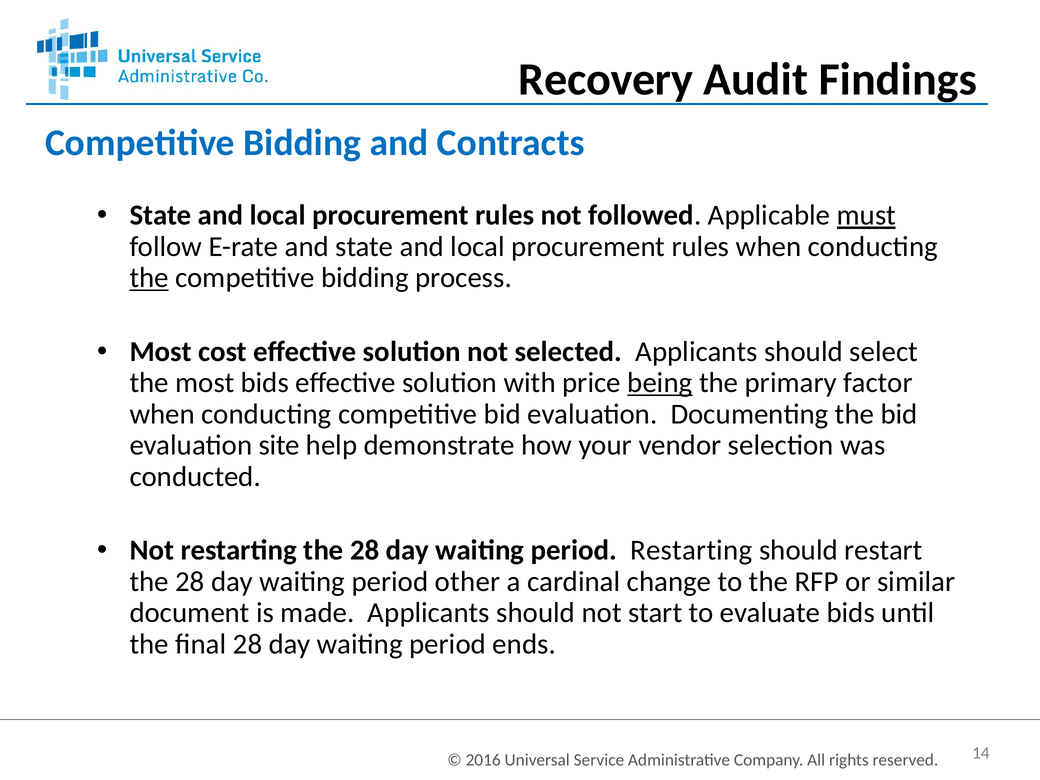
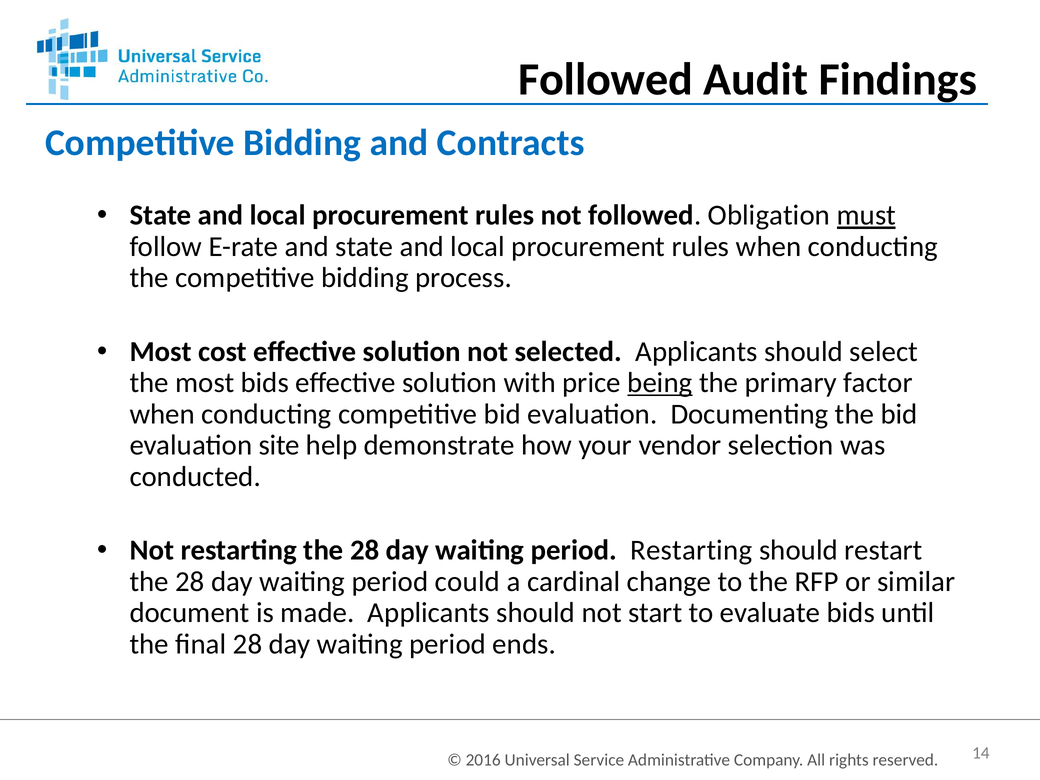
Recovery at (606, 79): Recovery -> Followed
Applicable: Applicable -> Obligation
the at (149, 278) underline: present -> none
other: other -> could
